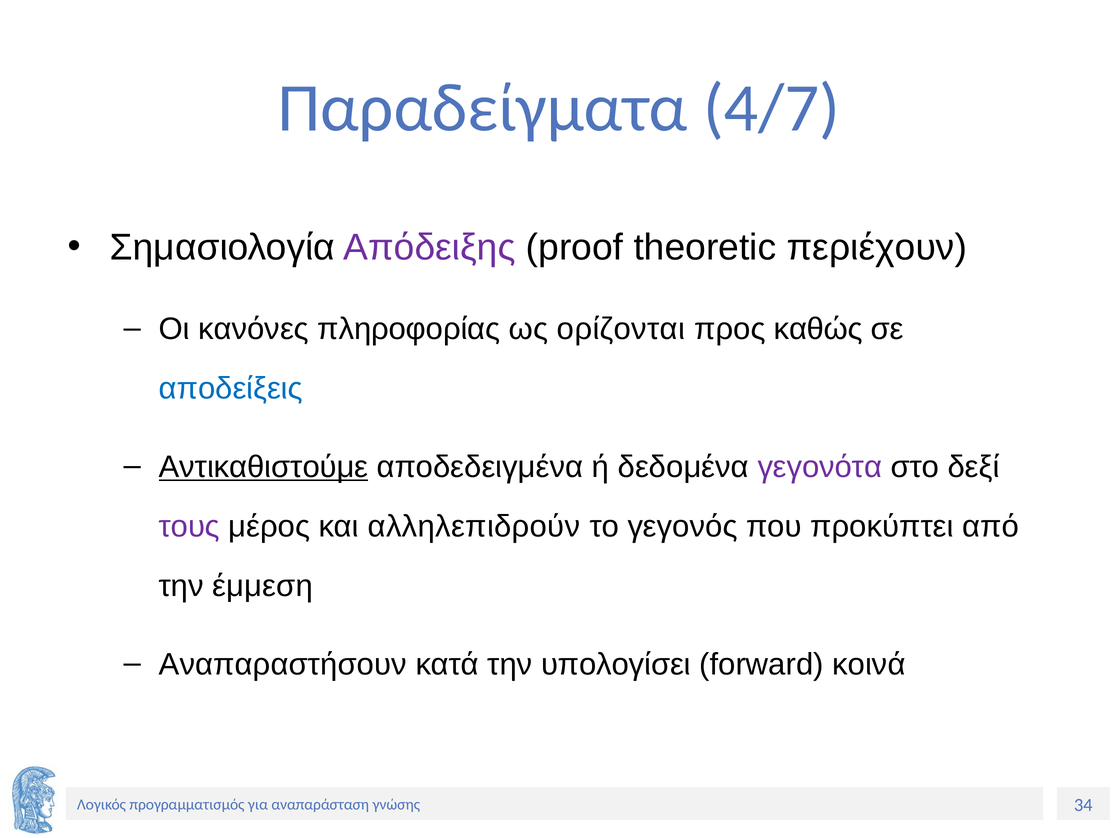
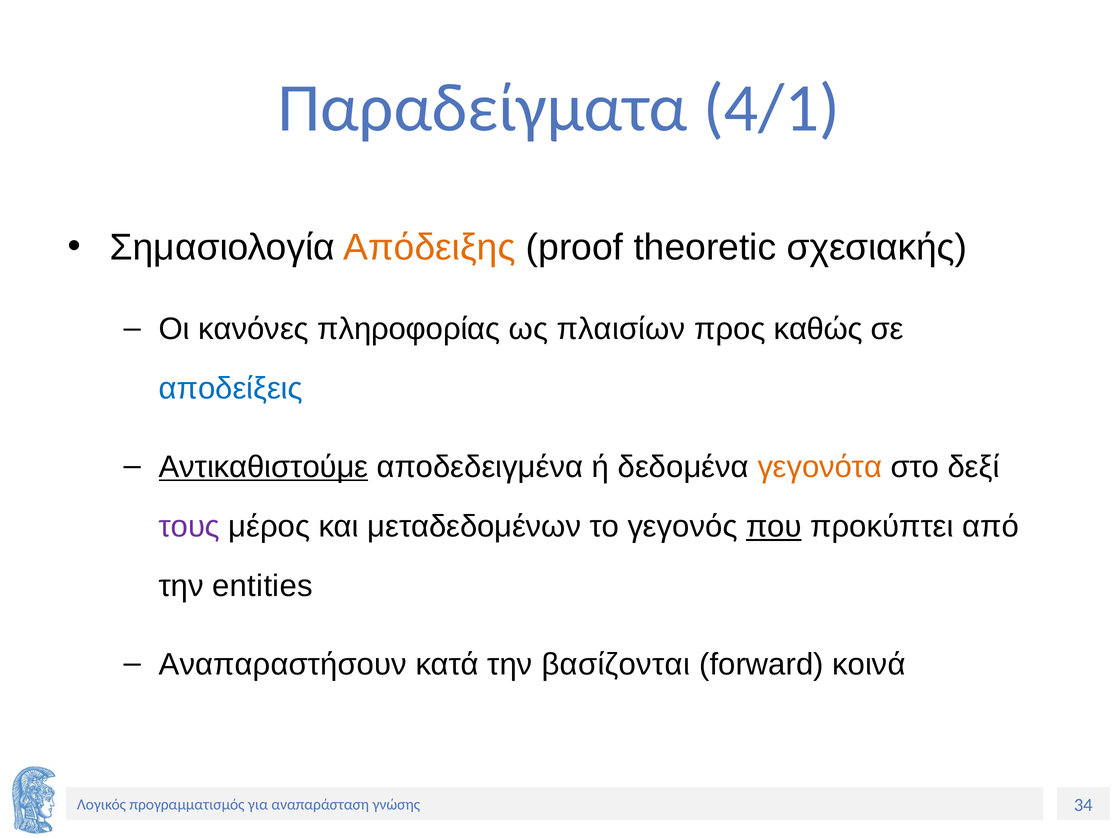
4/7: 4/7 -> 4/1
Απόδειξης colour: purple -> orange
περιέχουν: περιέχουν -> σχεσιακής
ορίζονται: ορίζονται -> πλαισίων
γεγονότα colour: purple -> orange
αλληλεπιδρούν: αλληλεπιδρούν -> μεταδεδομένων
που underline: none -> present
έμμεση: έμμεση -> entities
υπολογίσει: υπολογίσει -> βασίζονται
